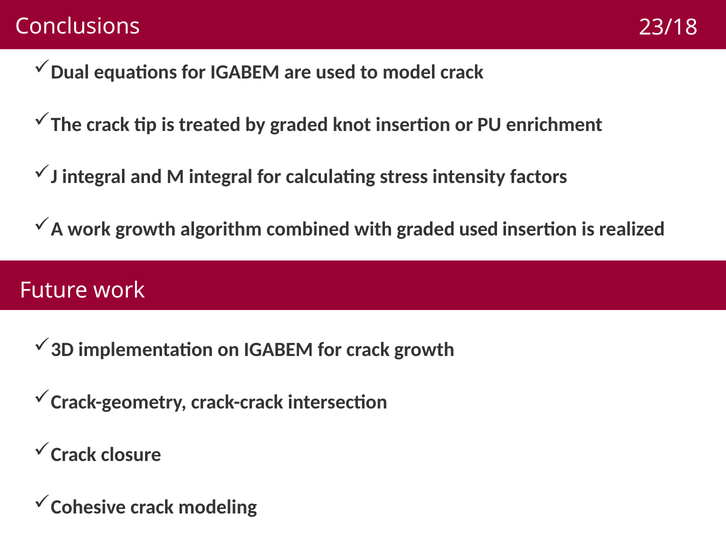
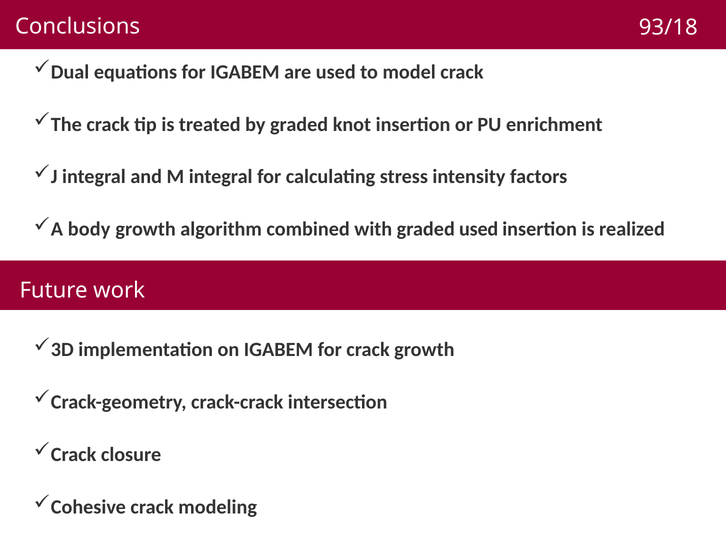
23/18: 23/18 -> 93/18
A work: work -> body
